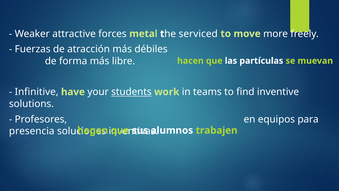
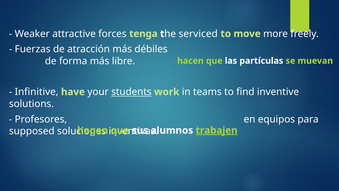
metal: metal -> tenga
presencia: presencia -> supposed
trabajen underline: none -> present
